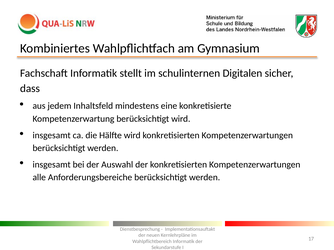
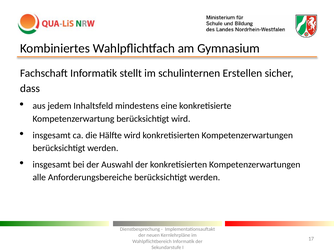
Digitalen: Digitalen -> Erstellen
